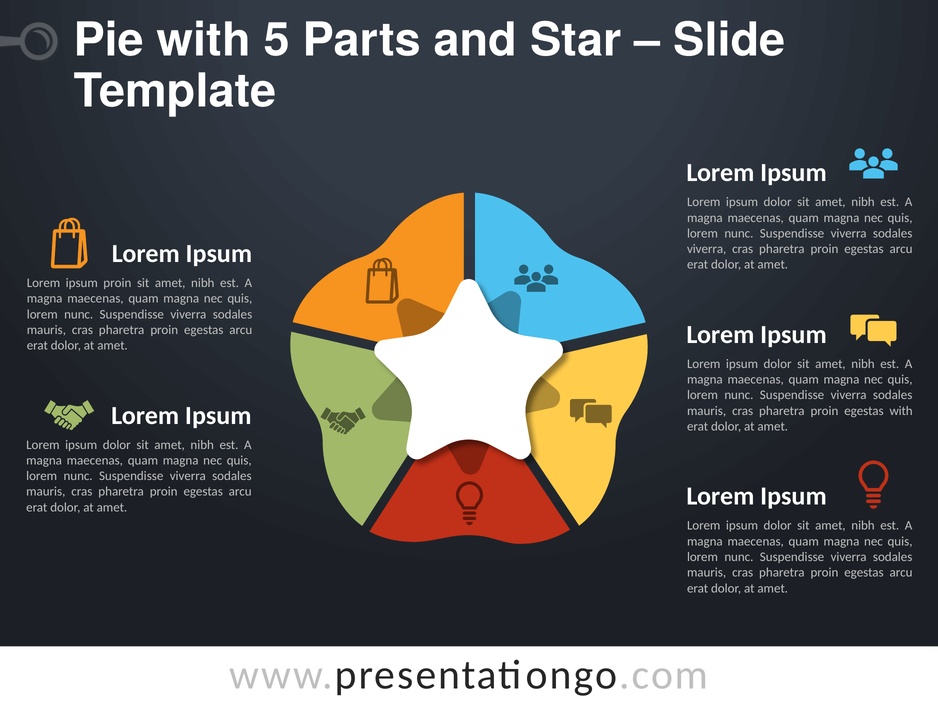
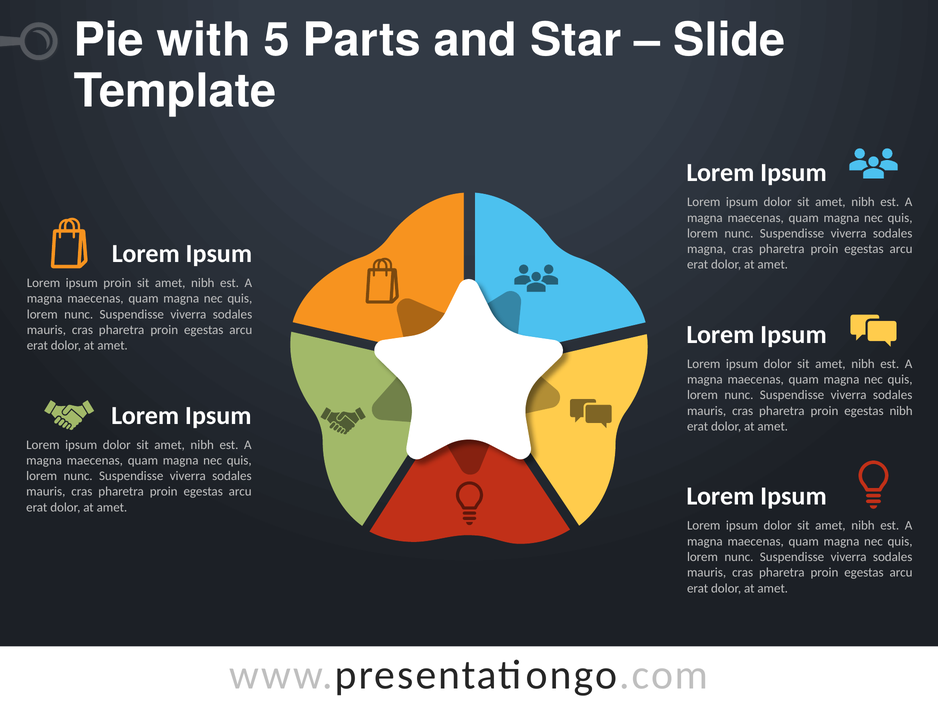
viverra at (707, 249): viverra -> magna
egestas with: with -> nibh
